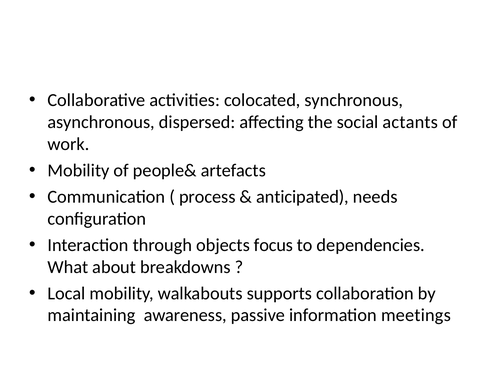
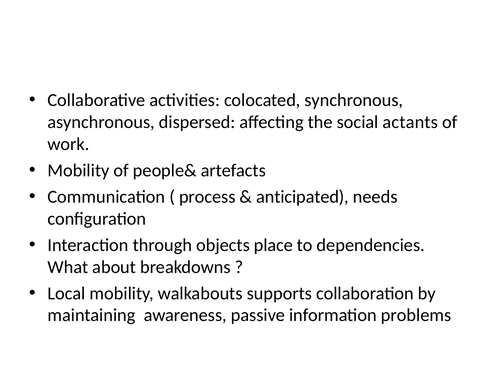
focus: focus -> place
meetings: meetings -> problems
